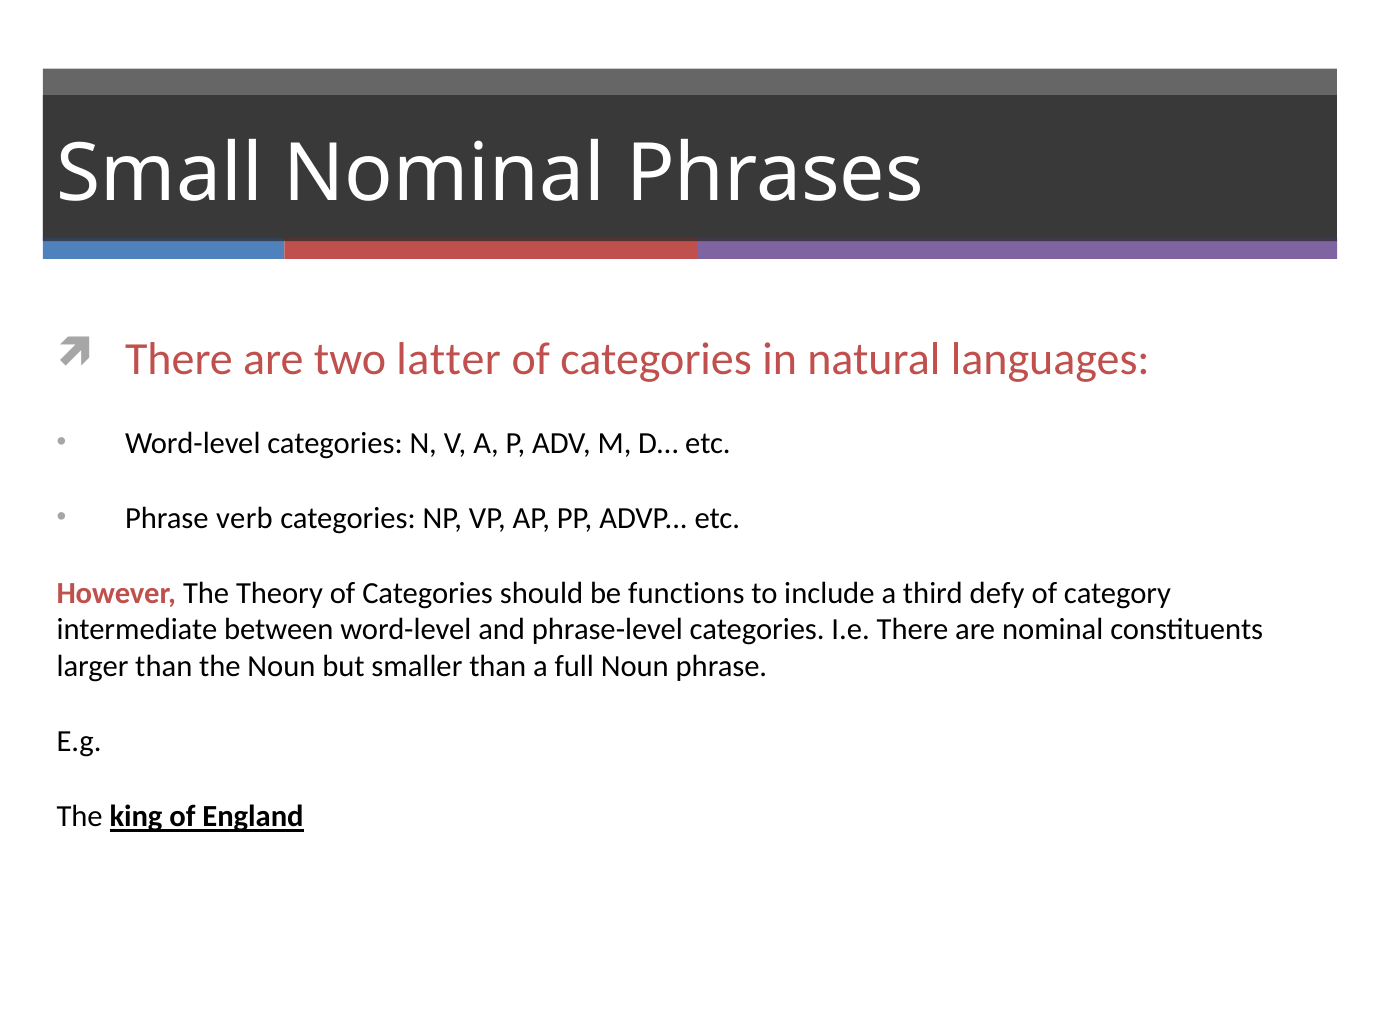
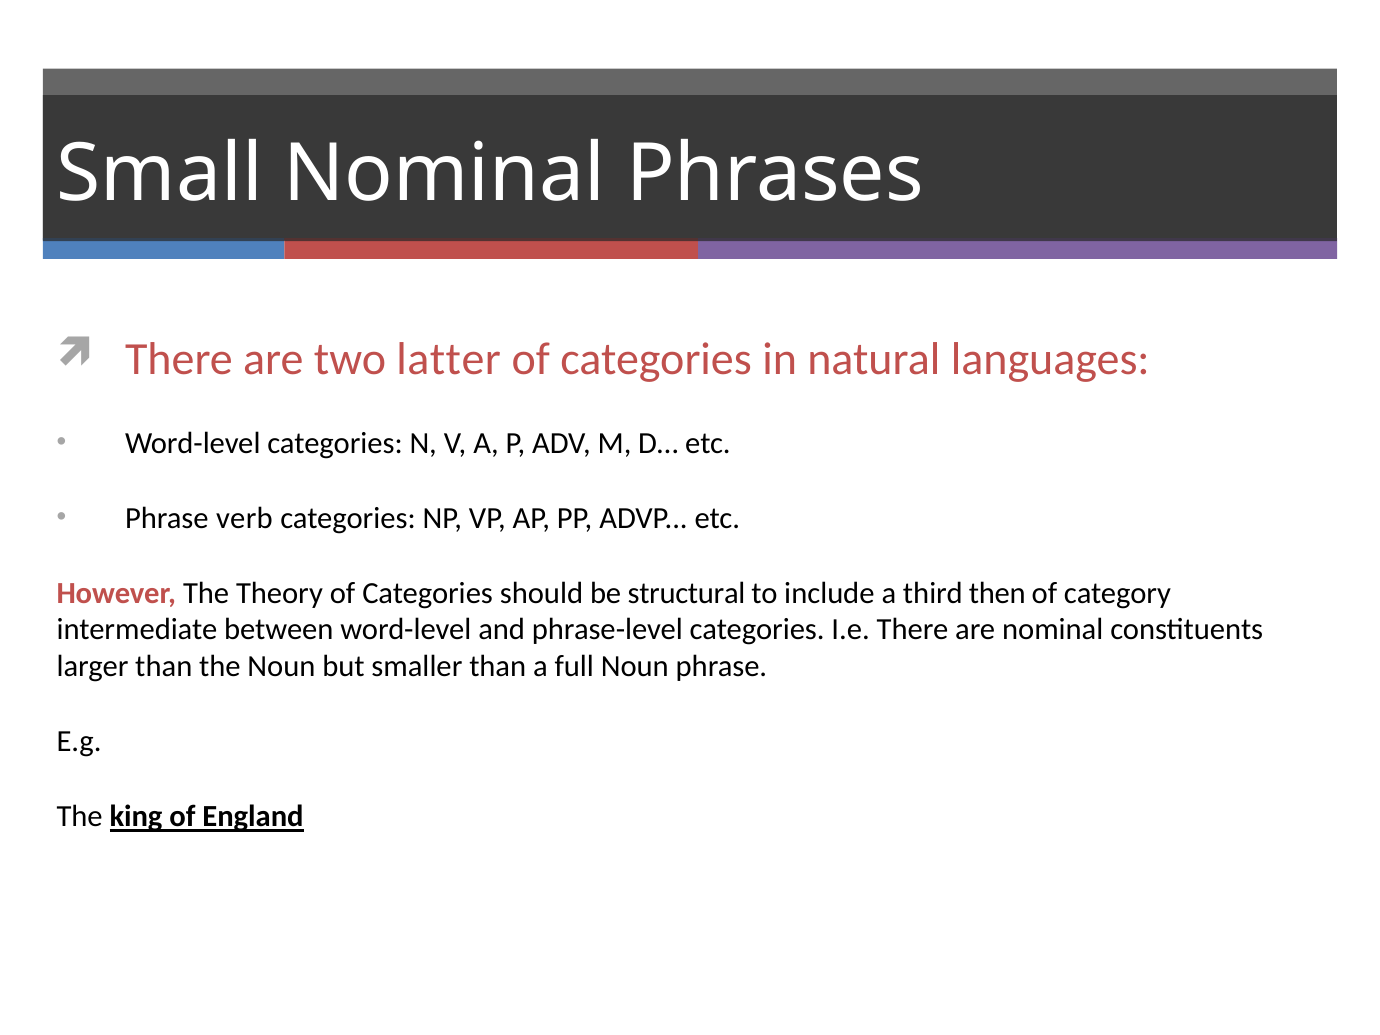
functions: functions -> structural
defy: defy -> then
